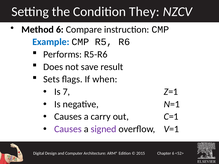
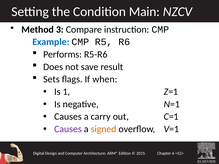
They: They -> Main
Method 6: 6 -> 3
7: 7 -> 1
signed colour: purple -> orange
